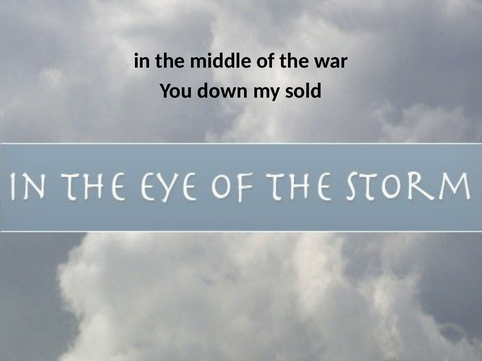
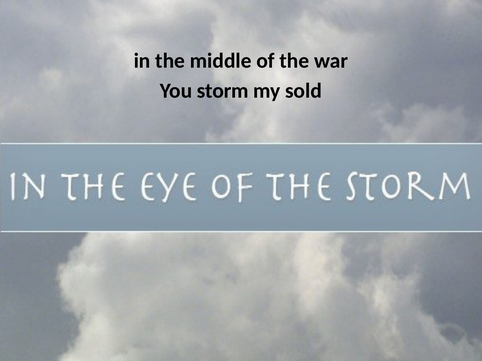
down: down -> storm
